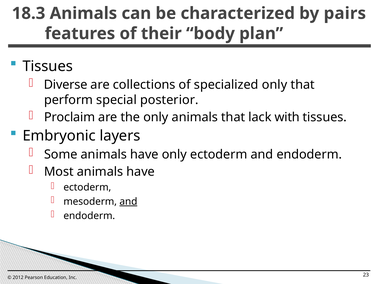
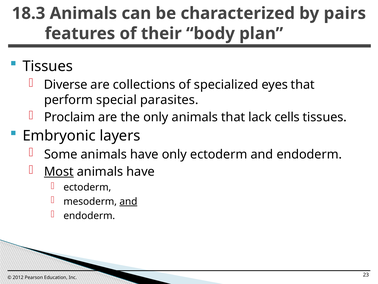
specialized only: only -> eyes
posterior: posterior -> parasites
with: with -> cells
Most underline: none -> present
